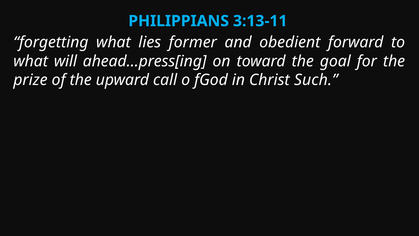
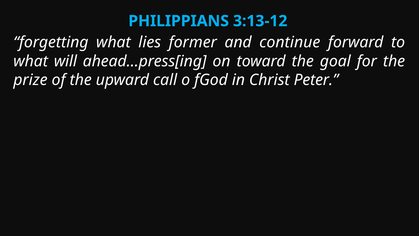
3:13-11: 3:13-11 -> 3:13-12
obedient: obedient -> continue
Such: Such -> Peter
